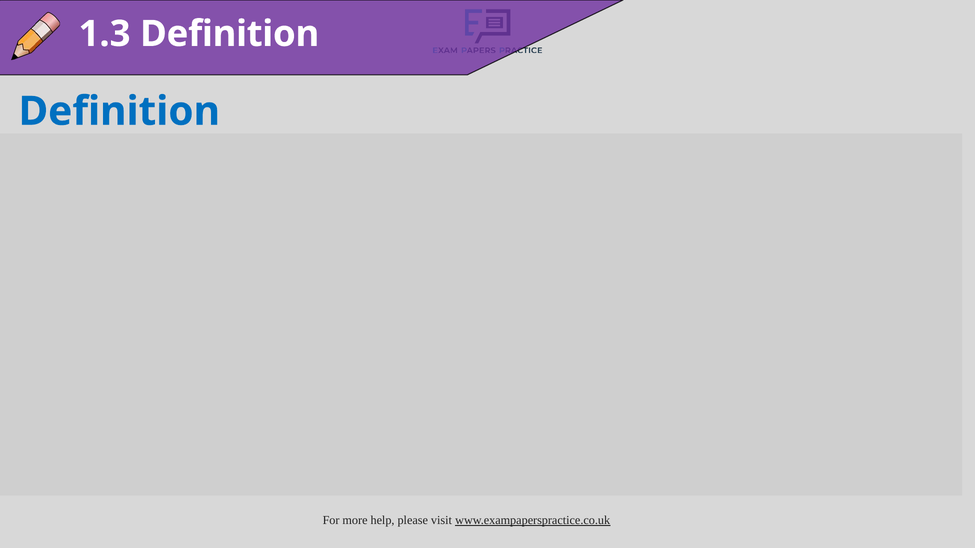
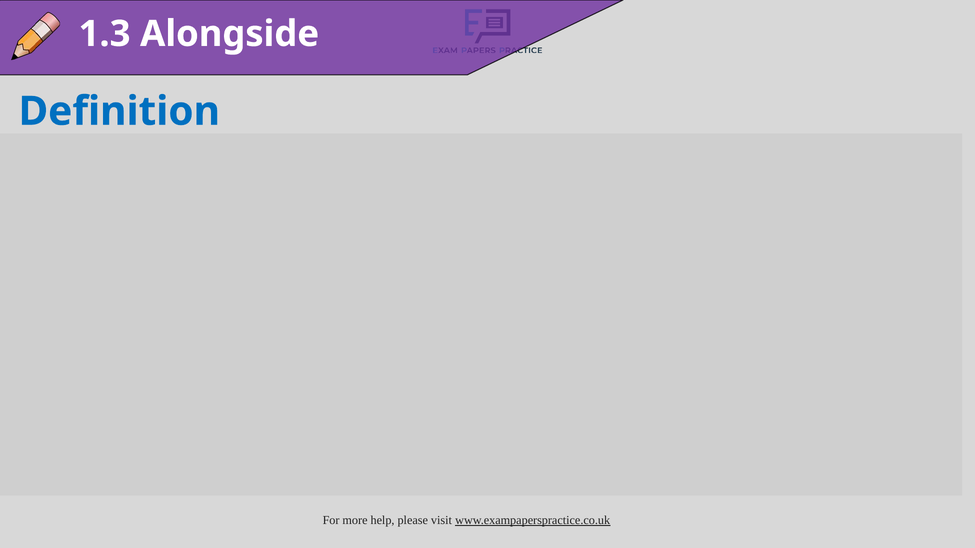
1.3 Definition: Definition -> Alongside
